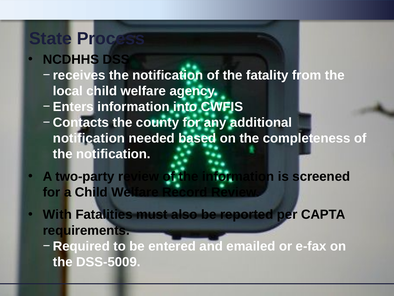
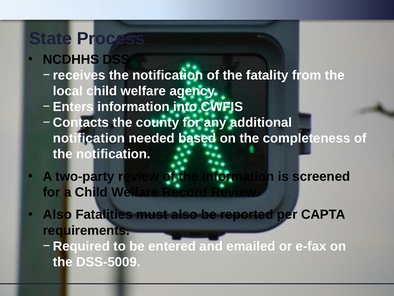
With at (57, 214): With -> Also
